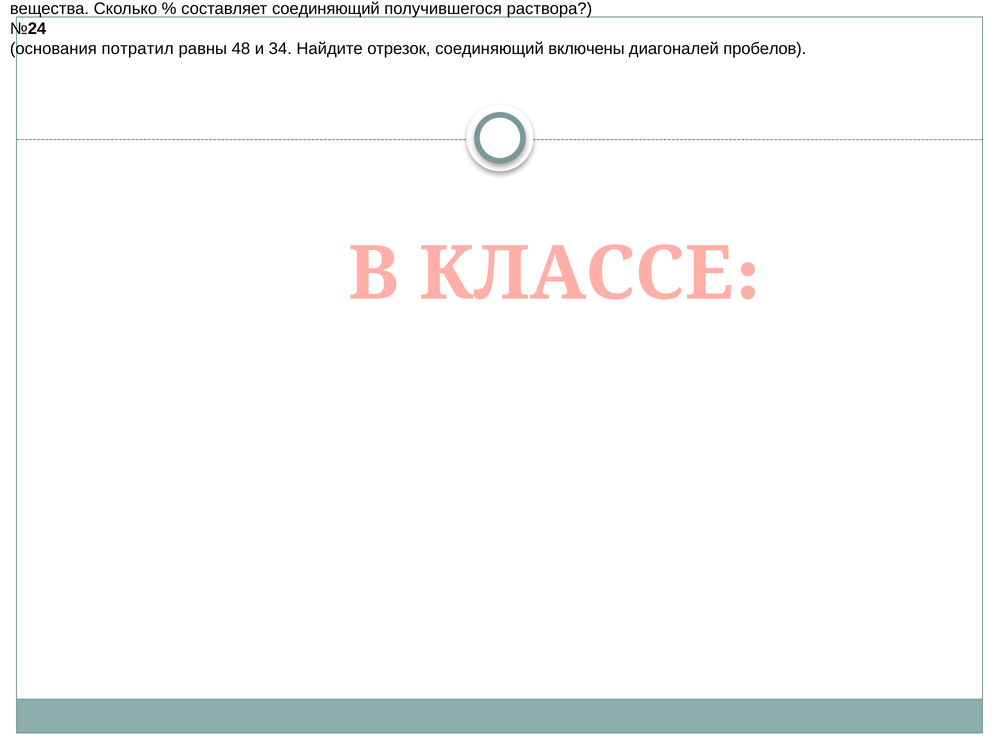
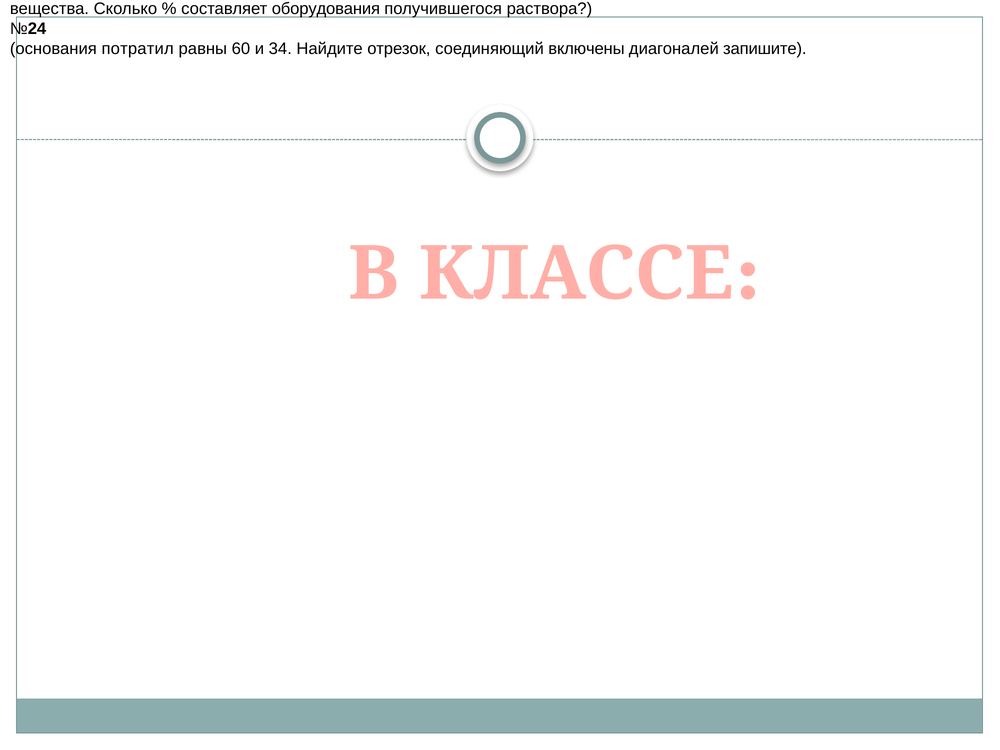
составляет соединяющий: соединяющий -> оборудования
48: 48 -> 60
пробелов: пробелов -> запишите
